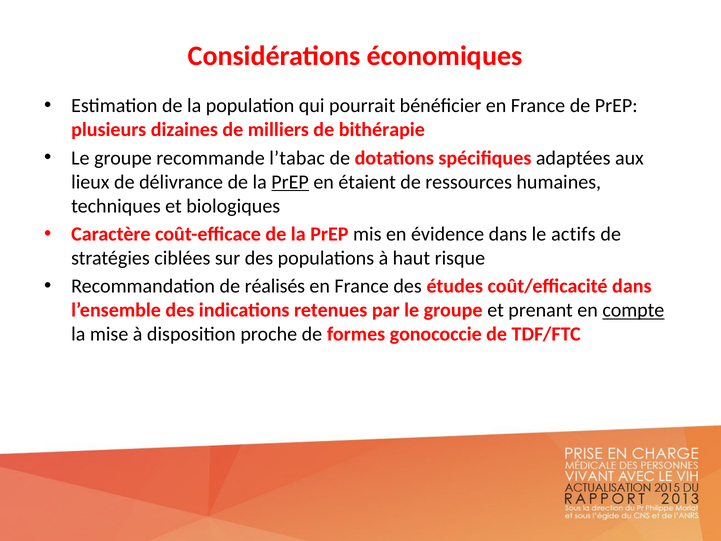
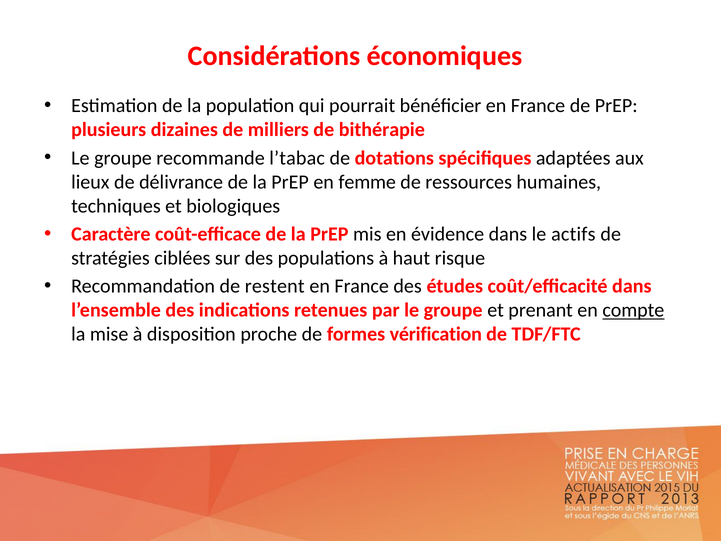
PrEP at (290, 182) underline: present -> none
étaient: étaient -> femme
réalisés: réalisés -> restent
gonococcie: gonococcie -> vérification
